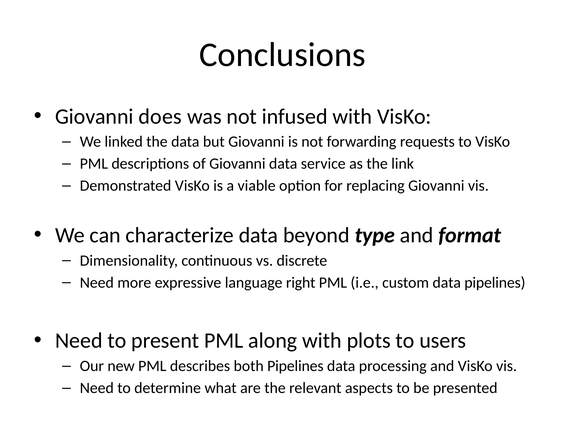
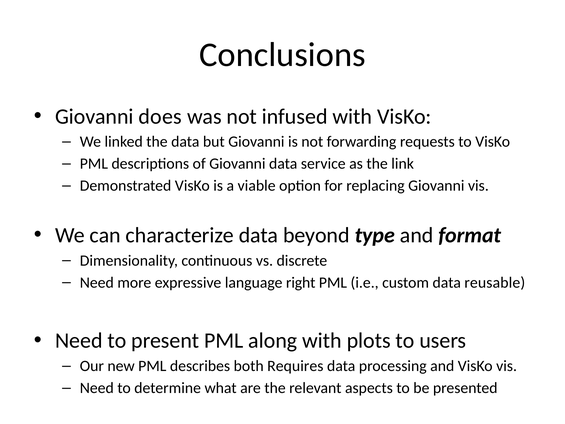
data pipelines: pipelines -> reusable
both Pipelines: Pipelines -> Requires
